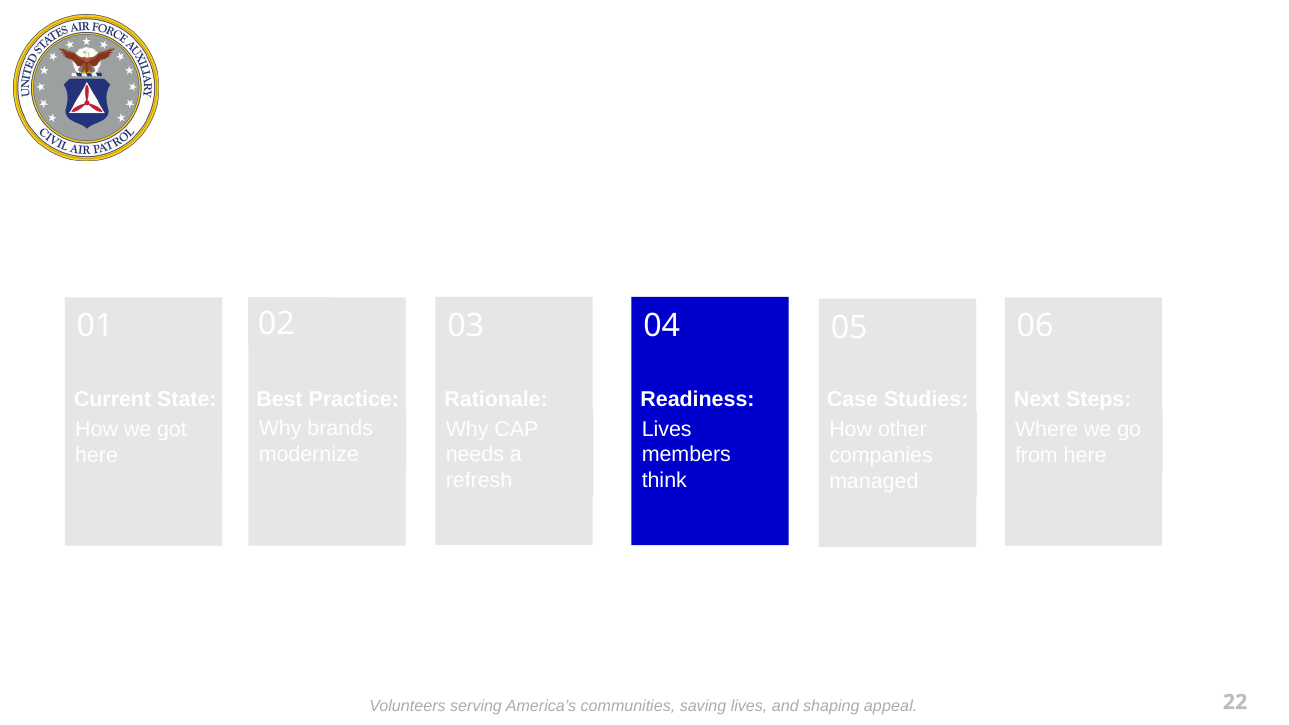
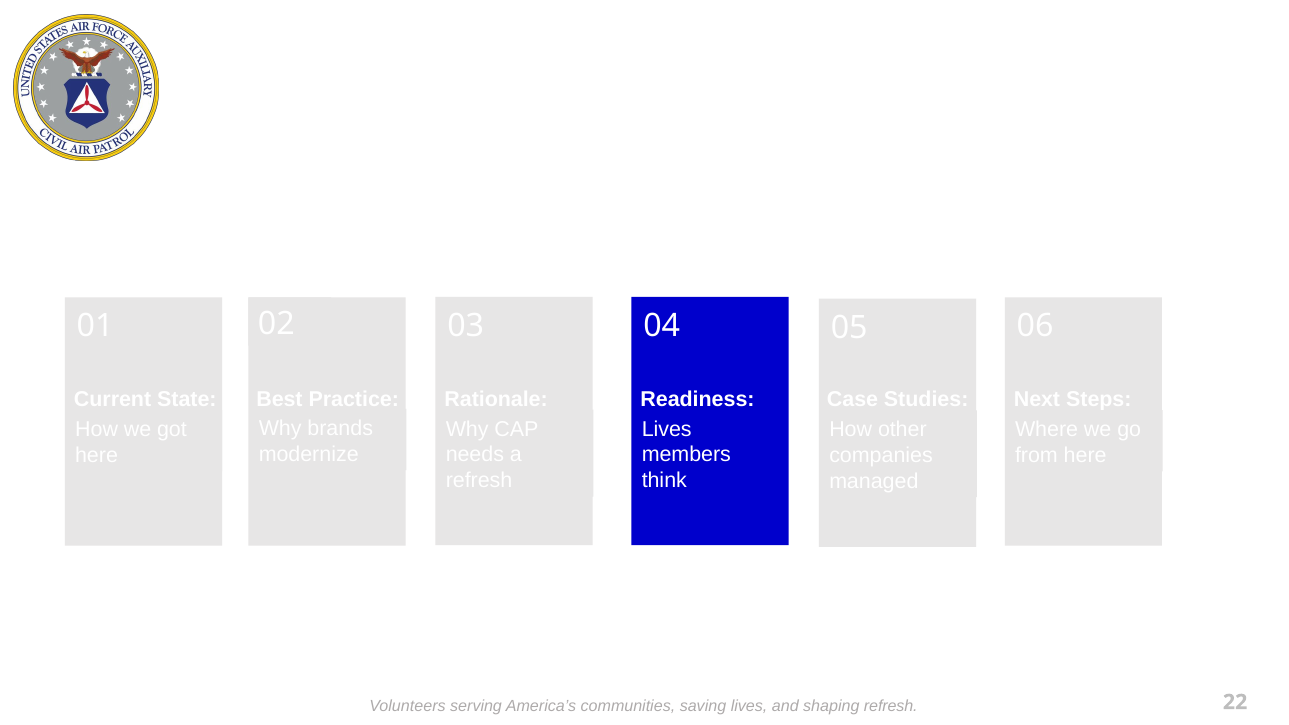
shaping appeal: appeal -> refresh
